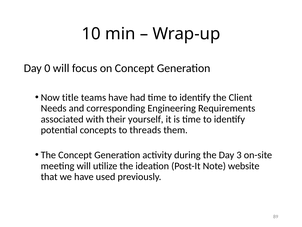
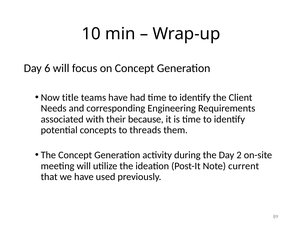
0: 0 -> 6
yourself: yourself -> because
3: 3 -> 2
website: website -> current
